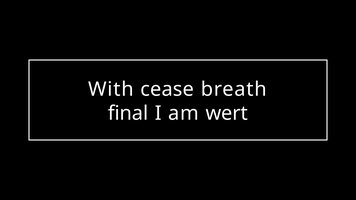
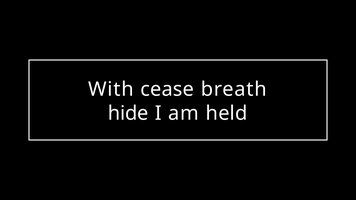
final: final -> hide
wert: wert -> held
